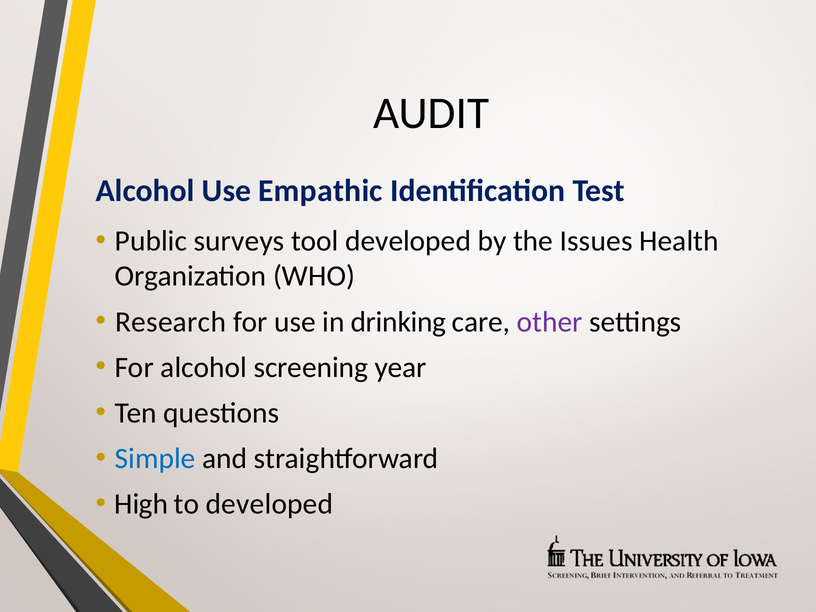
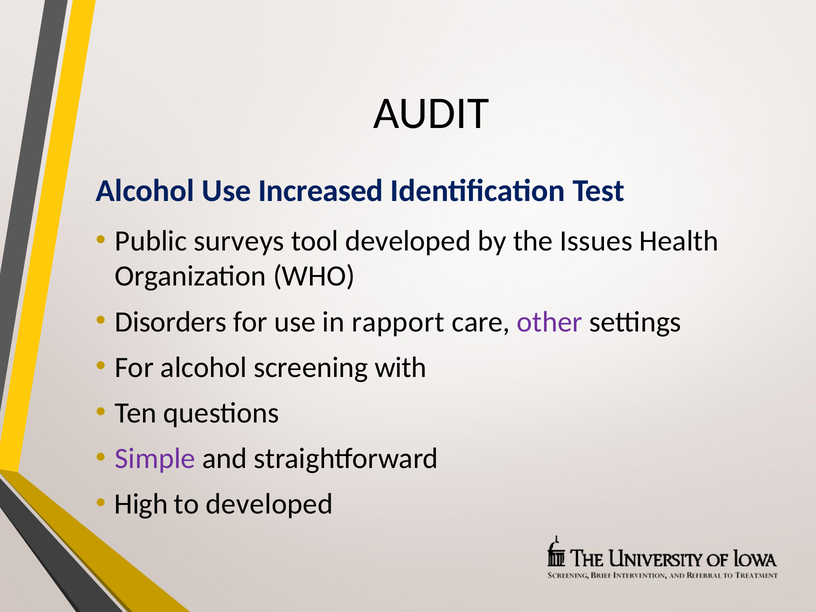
Empathic: Empathic -> Increased
Research: Research -> Disorders
drinking: drinking -> rapport
year: year -> with
Simple colour: blue -> purple
